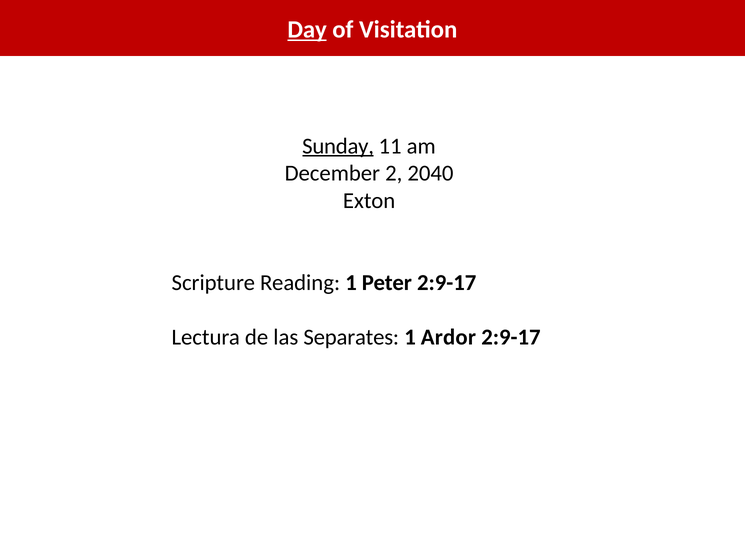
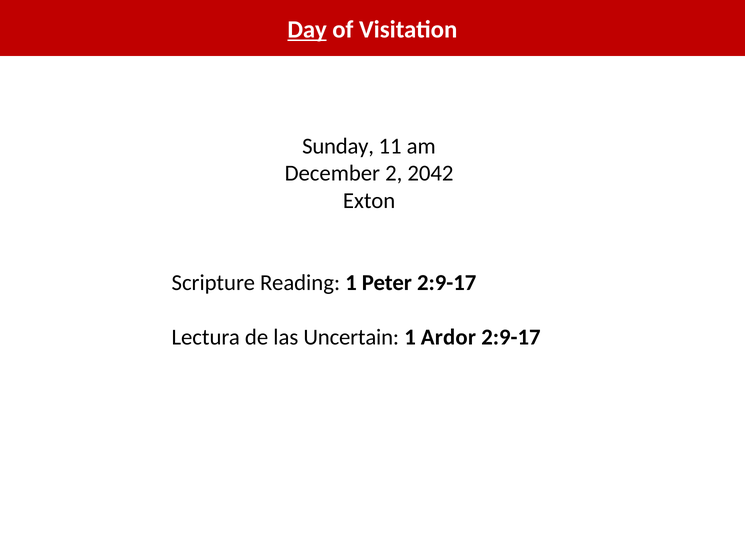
Sunday underline: present -> none
2040: 2040 -> 2042
Separates: Separates -> Uncertain
